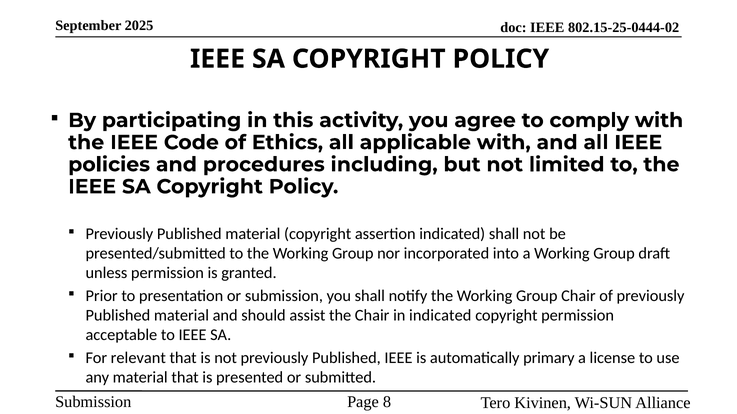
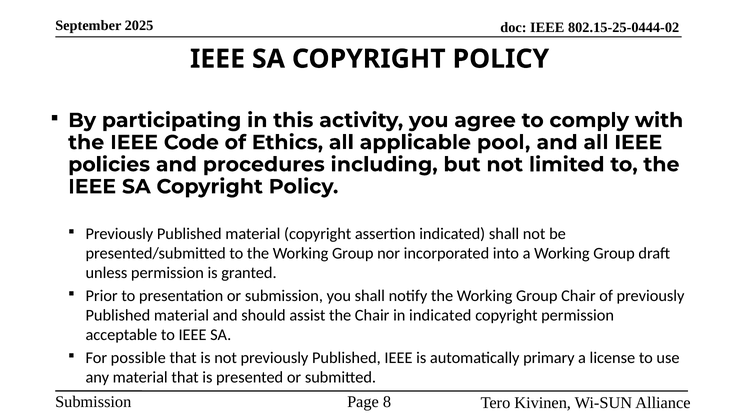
applicable with: with -> pool
relevant: relevant -> possible
